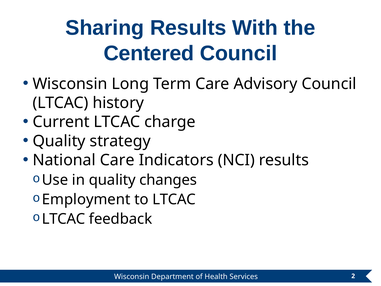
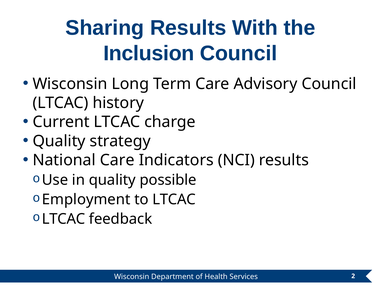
Centered: Centered -> Inclusion
changes: changes -> possible
